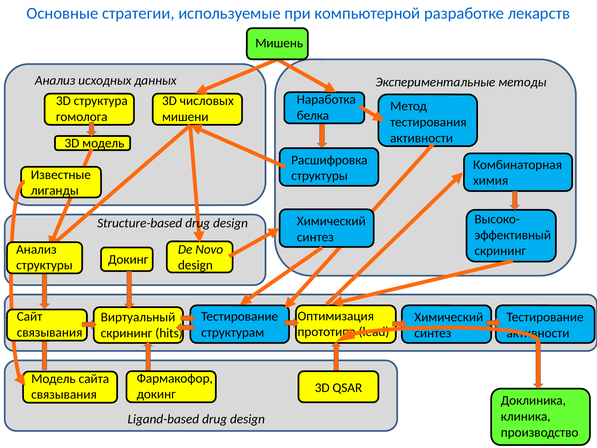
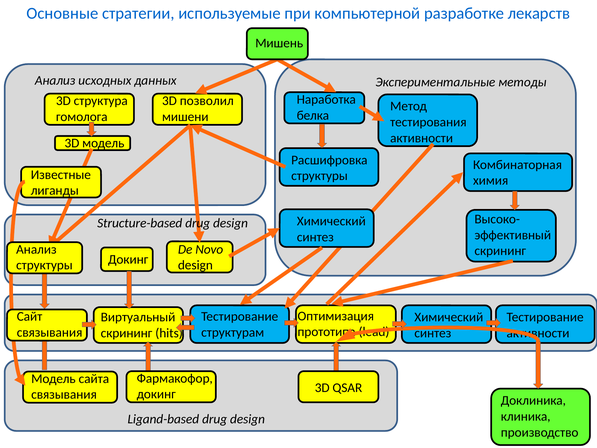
числовых: числовых -> позволил
